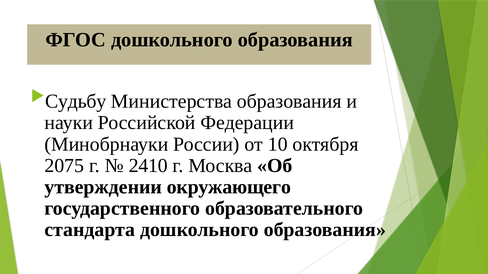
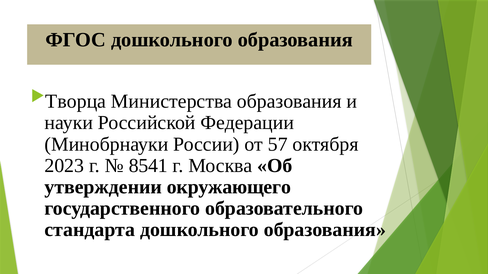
Судьбу: Судьбу -> Творца
10: 10 -> 57
2075: 2075 -> 2023
2410: 2410 -> 8541
